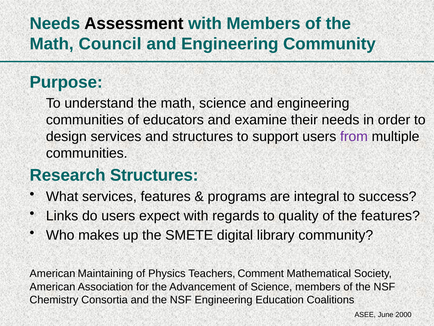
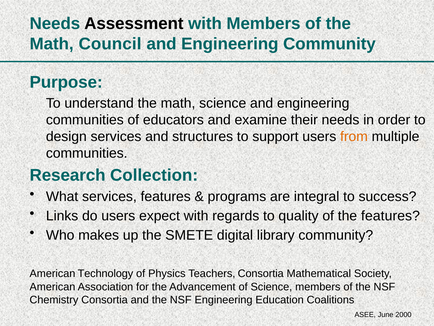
from colour: purple -> orange
Research Structures: Structures -> Collection
Maintaining: Maintaining -> Technology
Teachers Comment: Comment -> Consortia
